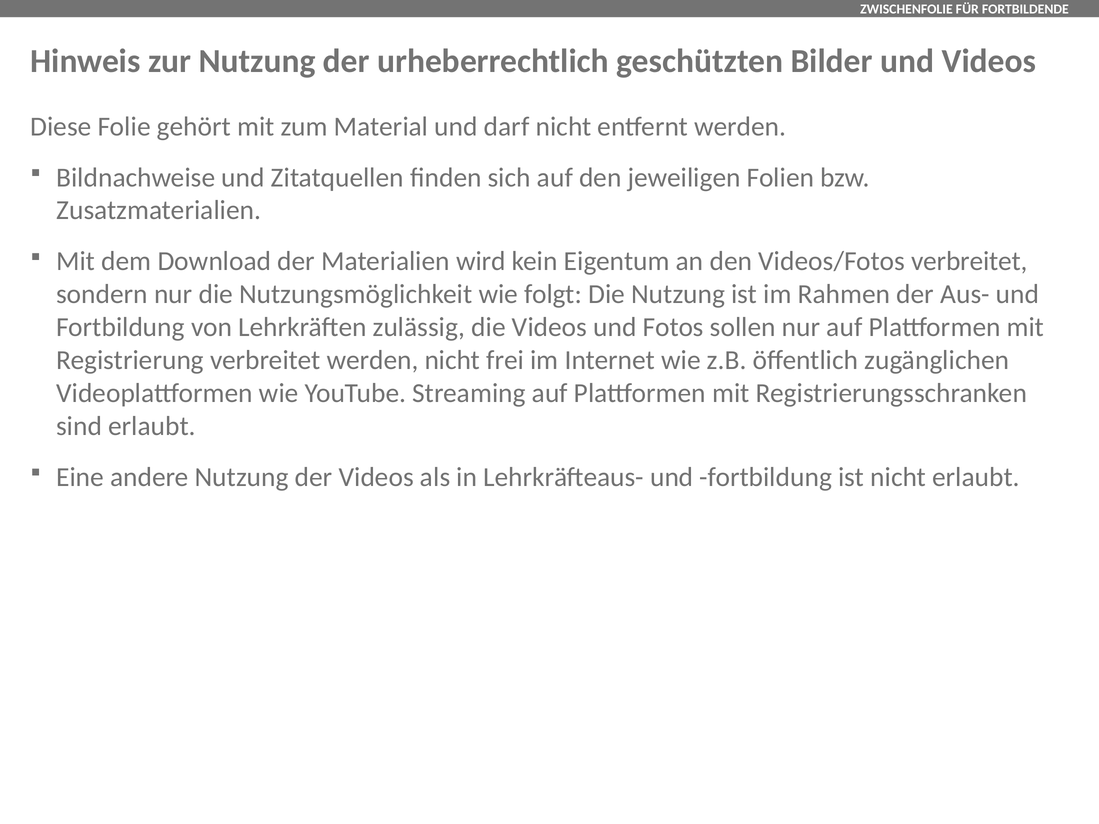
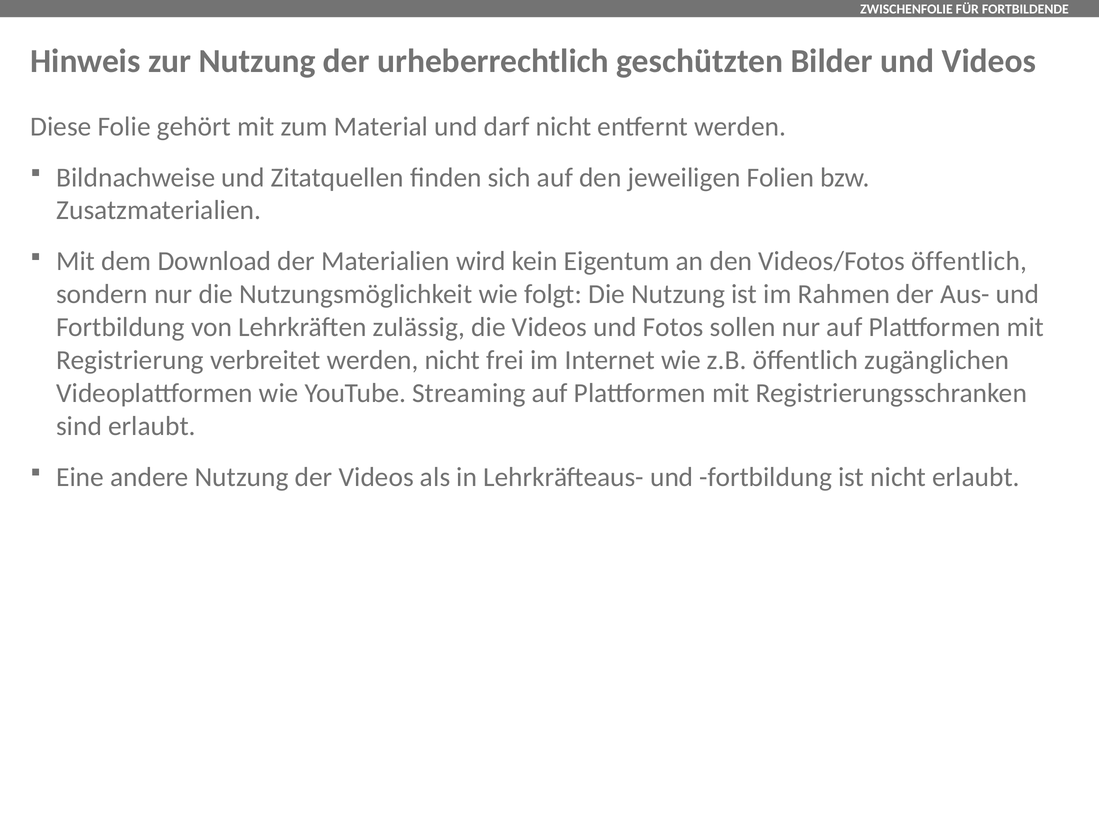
Videos/Fotos verbreitet: verbreitet -> öffentlich
